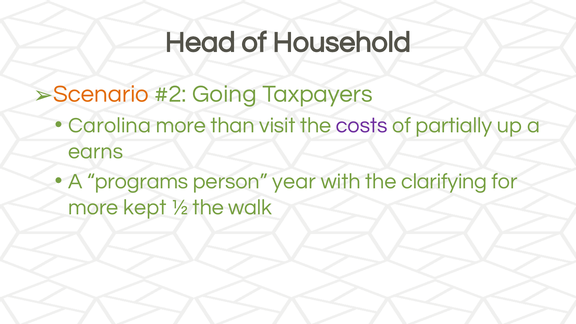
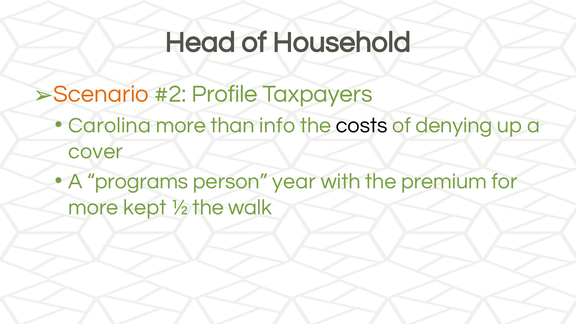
Going: Going -> Profile
visit: visit -> info
costs colour: purple -> black
partially: partially -> denying
earns: earns -> cover
clarifying: clarifying -> premium
